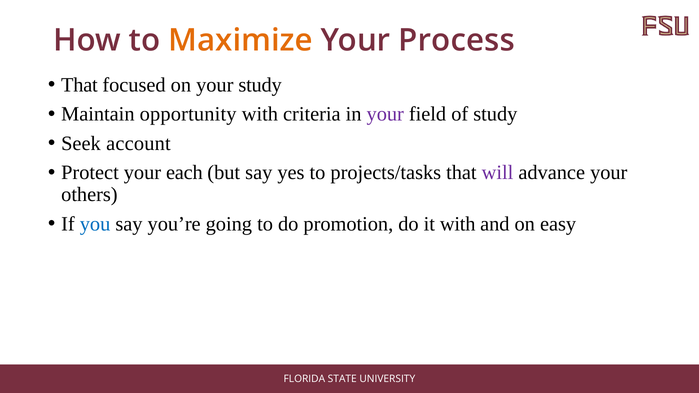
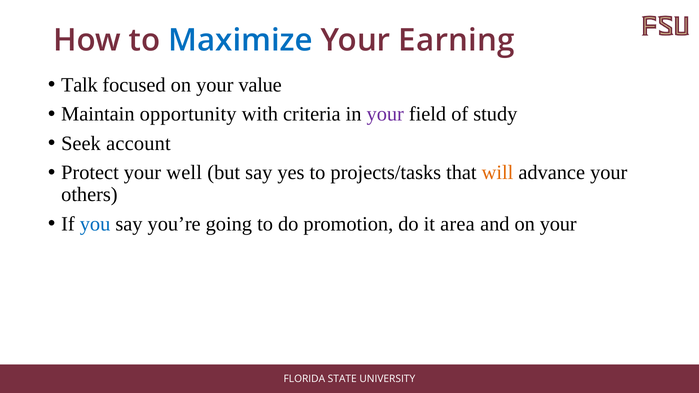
Maximize colour: orange -> blue
Process: Process -> Earning
That at (79, 85): That -> Talk
your study: study -> value
each: each -> well
will colour: purple -> orange
it with: with -> area
and on easy: easy -> your
